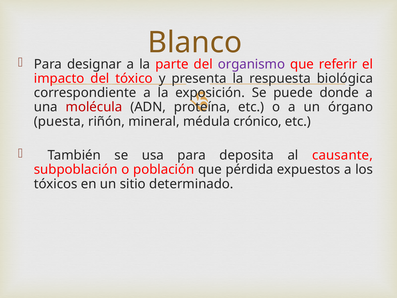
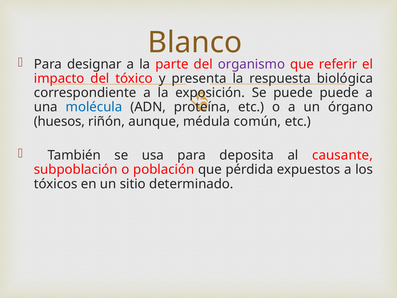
puede donde: donde -> puede
molécula colour: red -> blue
puesta: puesta -> huesos
mineral: mineral -> aunque
crónico: crónico -> común
